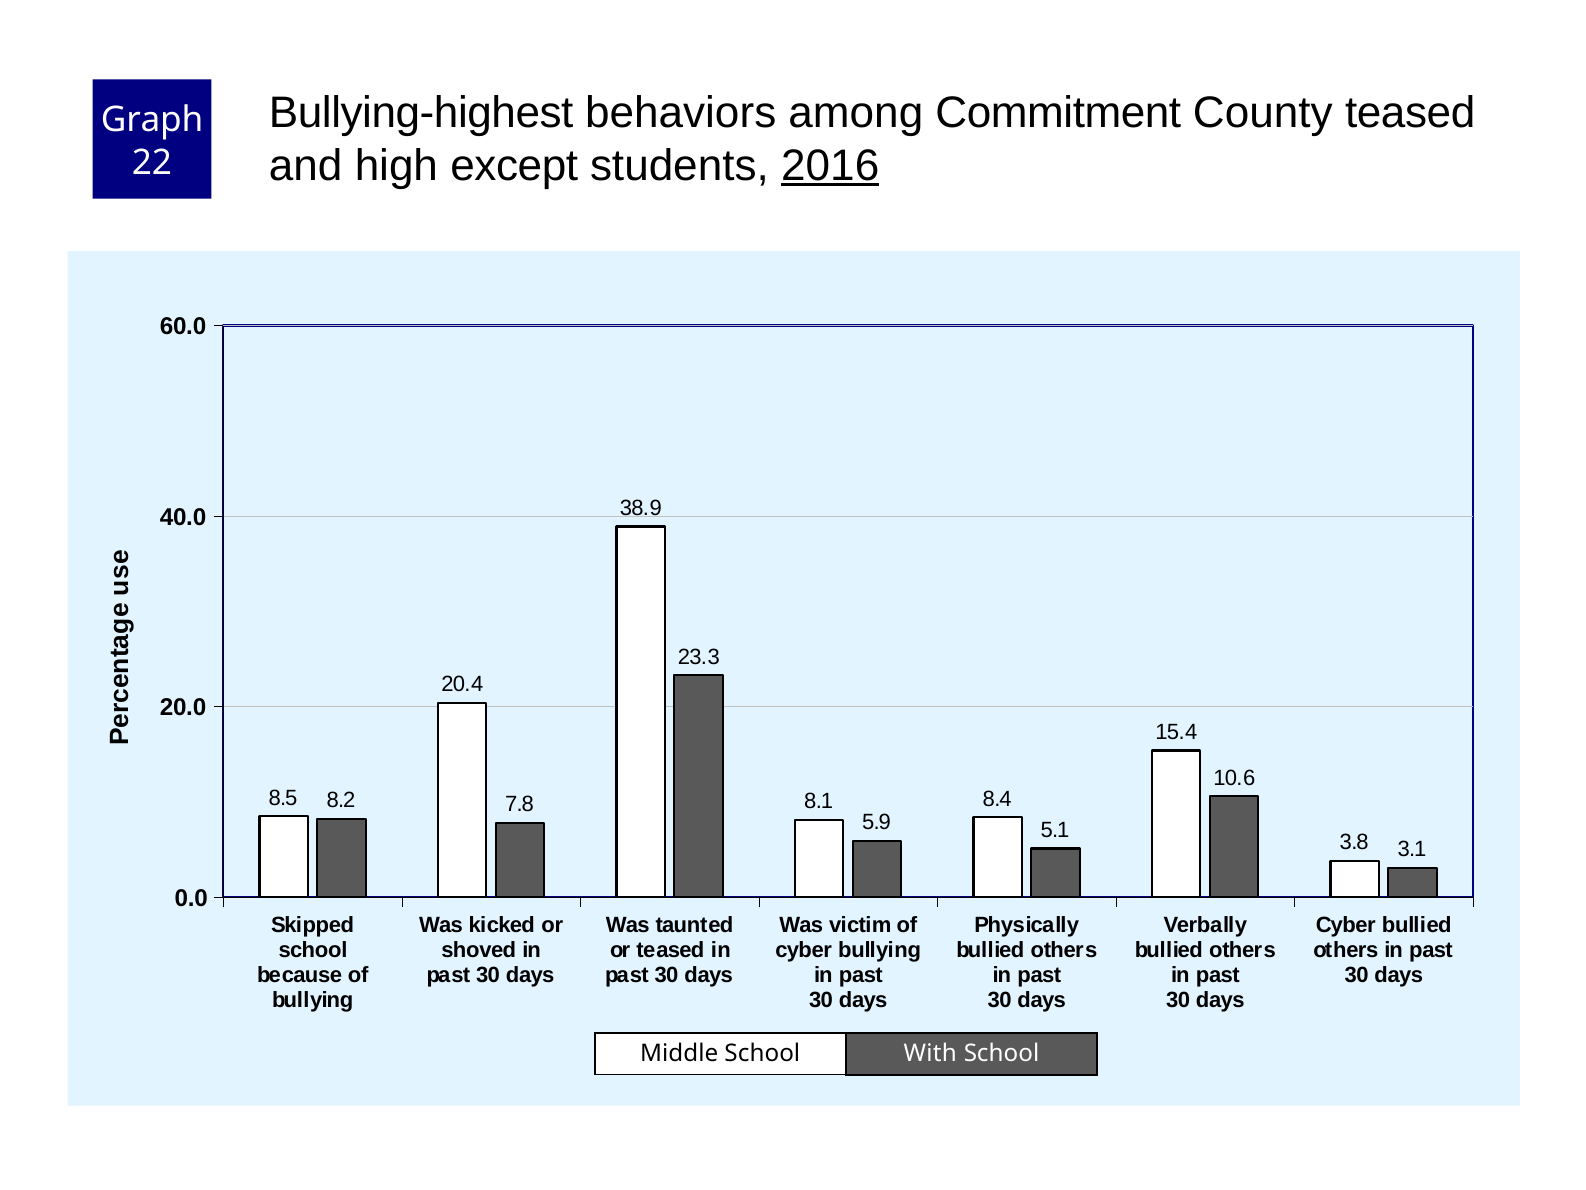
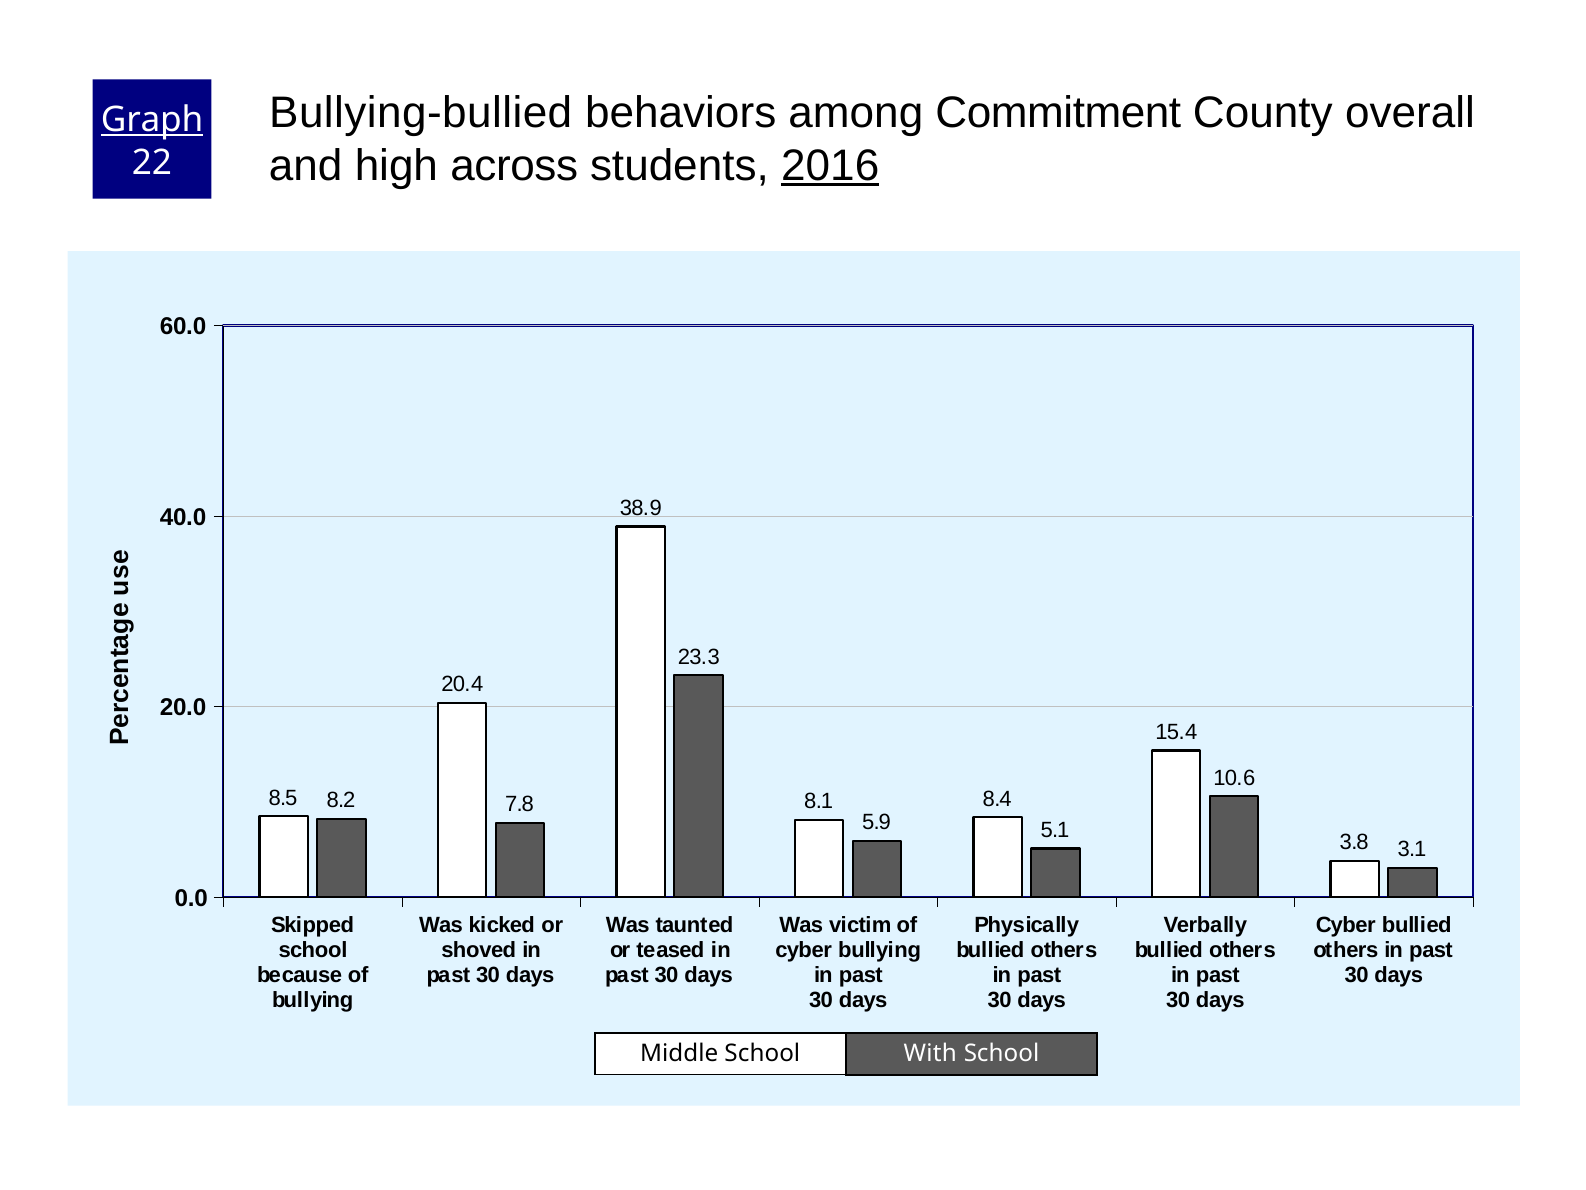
Bullying-highest: Bullying-highest -> Bullying-bullied
County teased: teased -> overall
Graph underline: none -> present
except: except -> across
